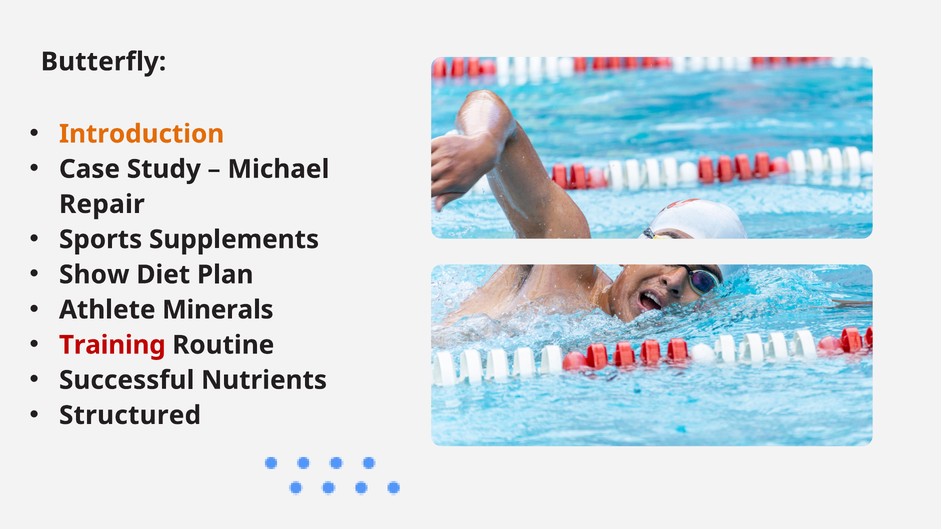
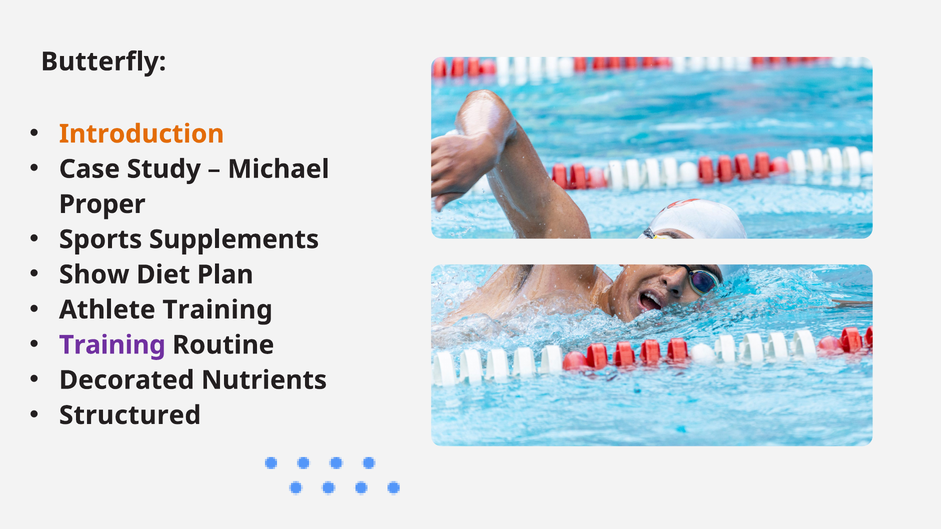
Repair: Repair -> Proper
Athlete Minerals: Minerals -> Training
Training at (112, 345) colour: red -> purple
Successful: Successful -> Decorated
